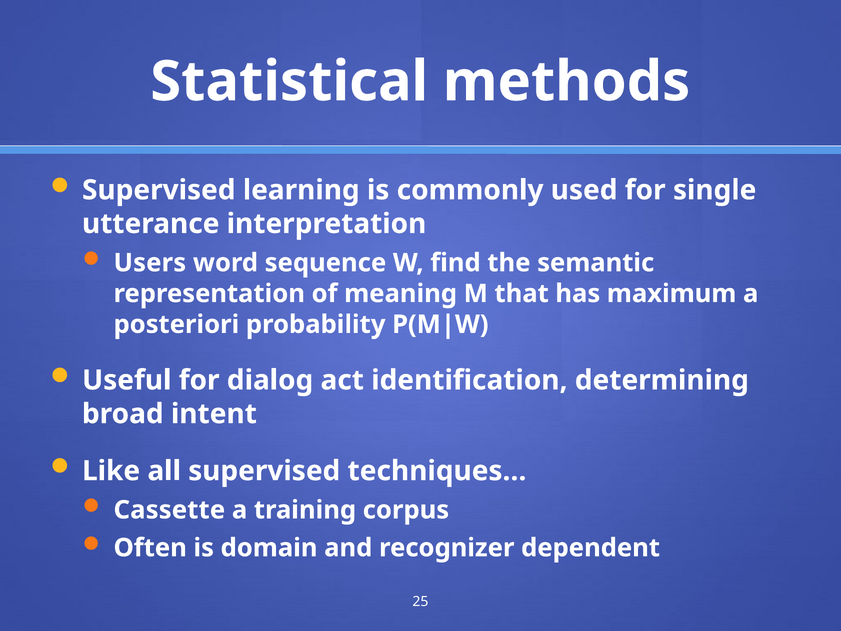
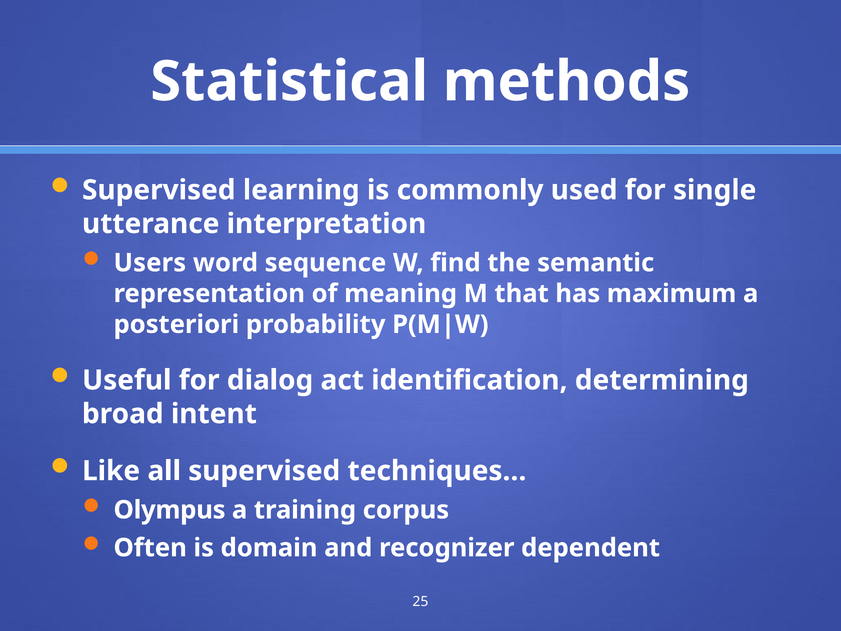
Cassette: Cassette -> Olympus
